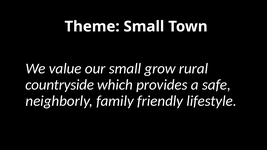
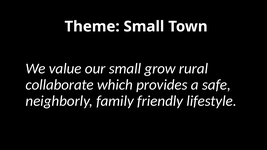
countryside: countryside -> collaborate
